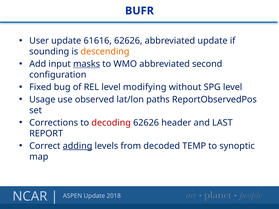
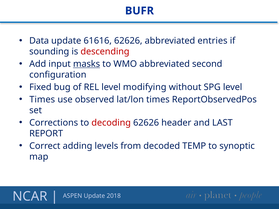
User: User -> Data
abbreviated update: update -> entries
descending colour: orange -> red
Usage at (42, 100): Usage -> Times
lat/lon paths: paths -> times
adding underline: present -> none
